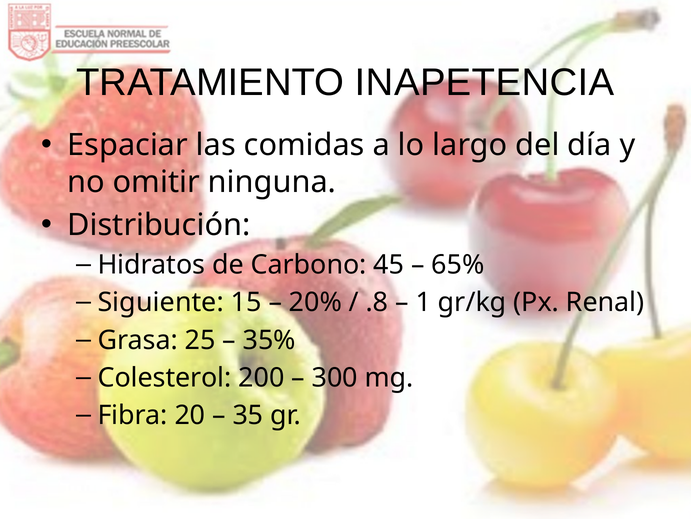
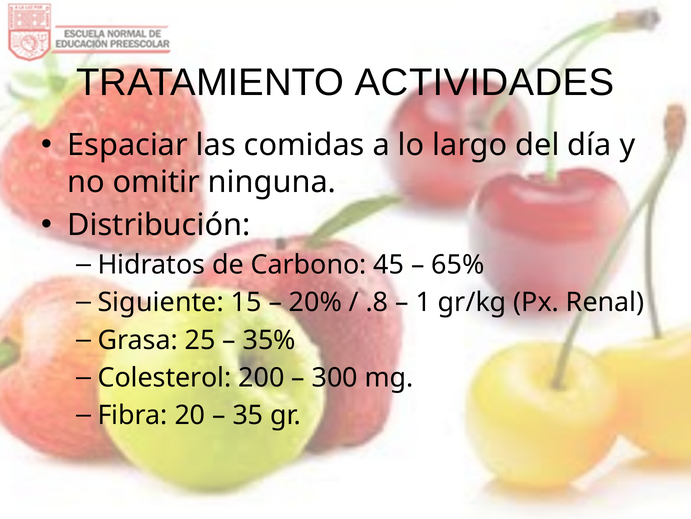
INAPETENCIA: INAPETENCIA -> ACTIVIDADES
